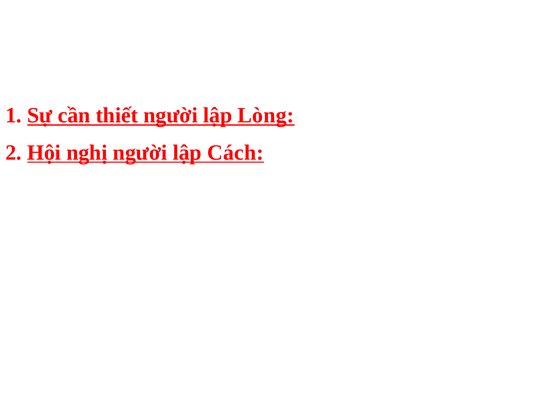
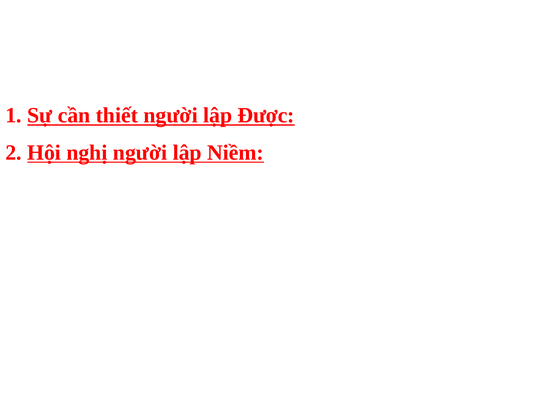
Lòng: Lòng -> Được
Cách: Cách -> Niềm
